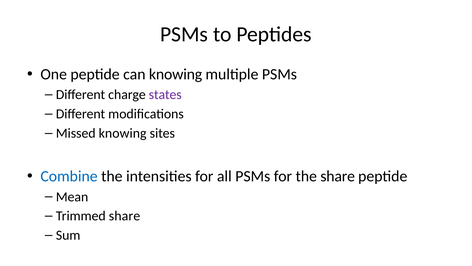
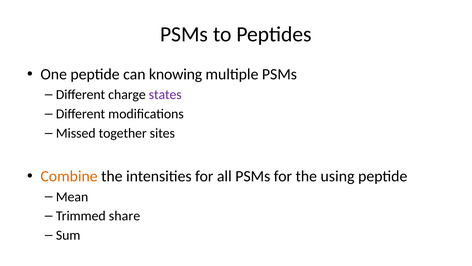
Missed knowing: knowing -> together
Combine colour: blue -> orange
the share: share -> using
